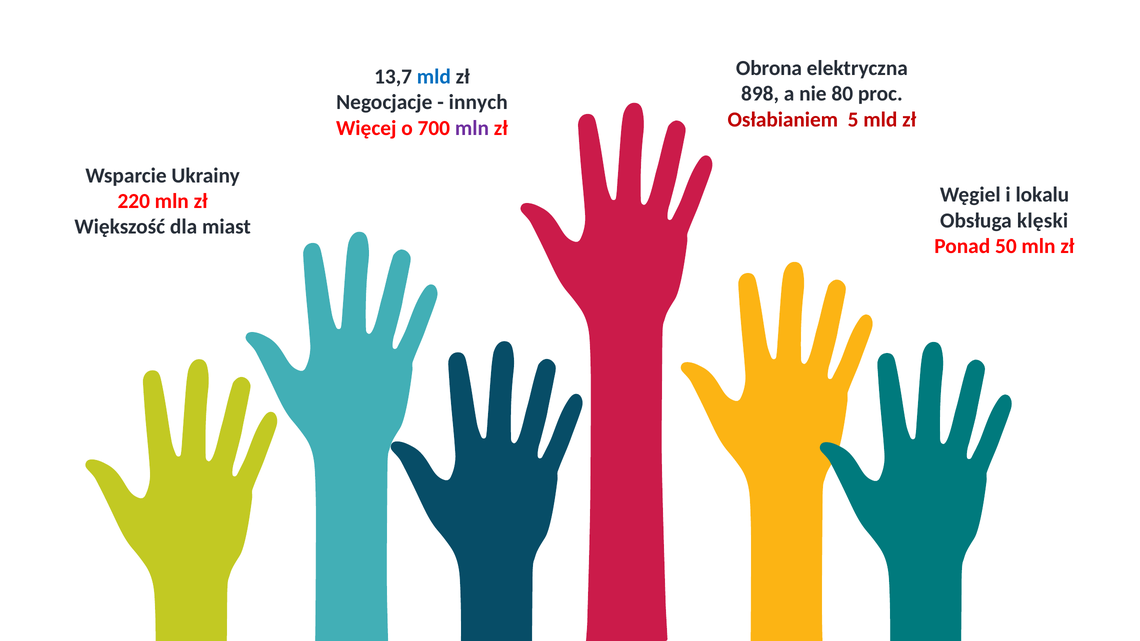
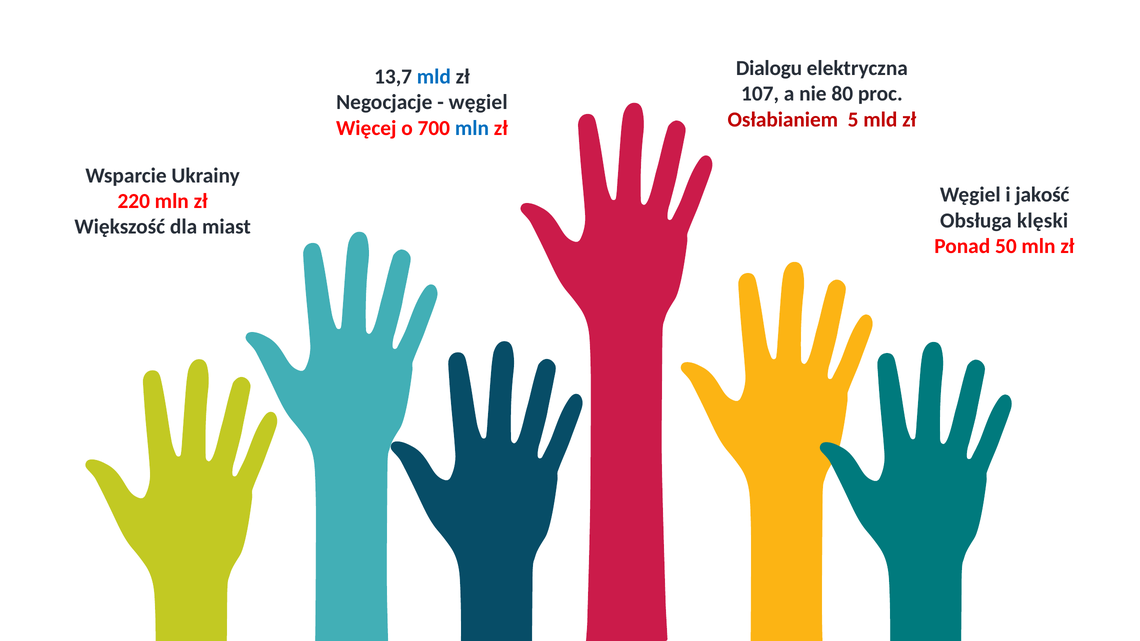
Obrona: Obrona -> Dialogu
898: 898 -> 107
innych at (478, 102): innych -> węgiel
mln at (472, 128) colour: purple -> blue
lokalu: lokalu -> jakość
